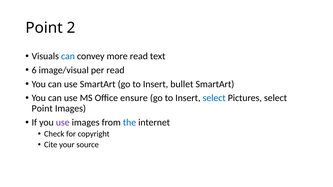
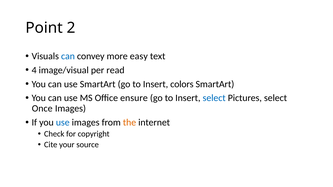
more read: read -> easy
6: 6 -> 4
bullet: bullet -> colors
Point at (42, 109): Point -> Once
use at (63, 123) colour: purple -> blue
the colour: blue -> orange
